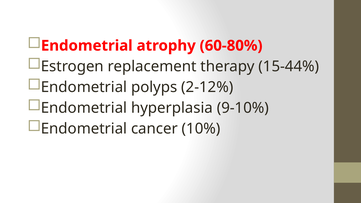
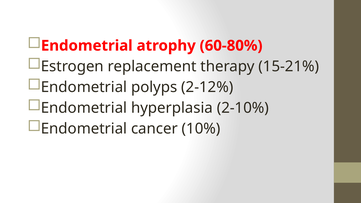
15-44%: 15-44% -> 15-21%
9-10%: 9-10% -> 2-10%
